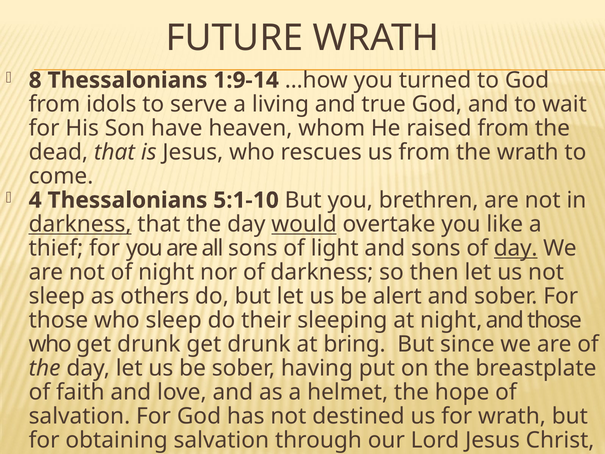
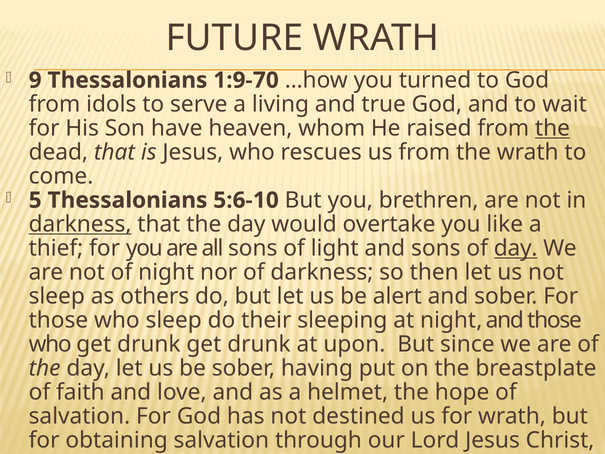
8: 8 -> 9
1:9-14: 1:9-14 -> 1:9-70
the at (552, 128) underline: none -> present
4: 4 -> 5
5:1-10: 5:1-10 -> 5:6-10
would underline: present -> none
bring: bring -> upon
